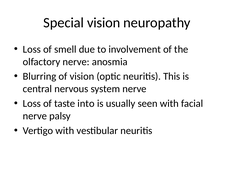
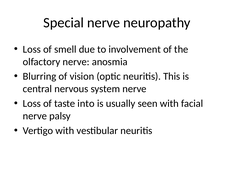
Special vision: vision -> nerve
